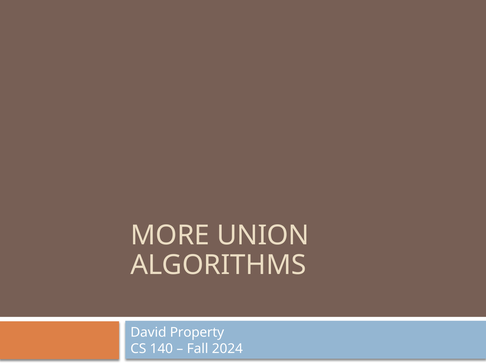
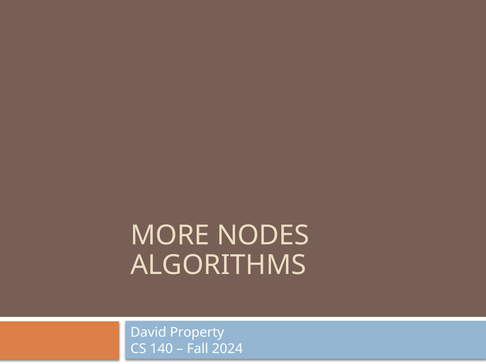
UNION: UNION -> NODES
